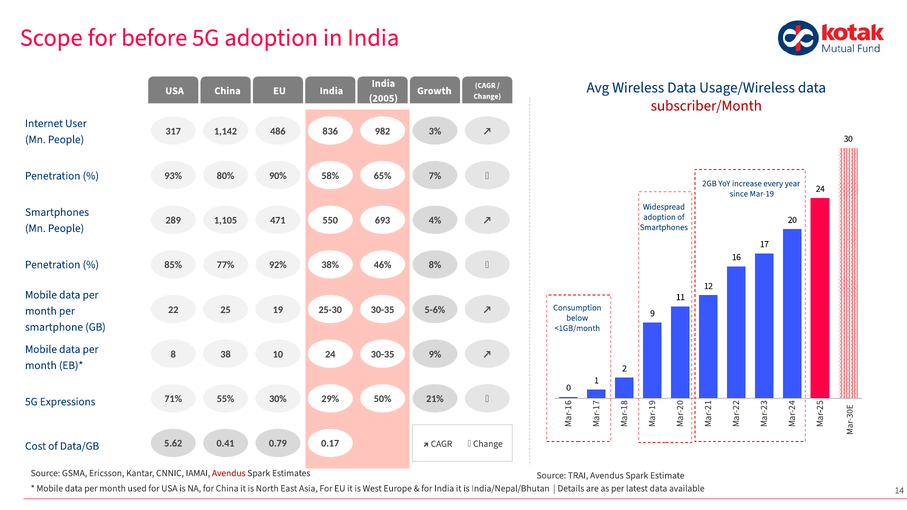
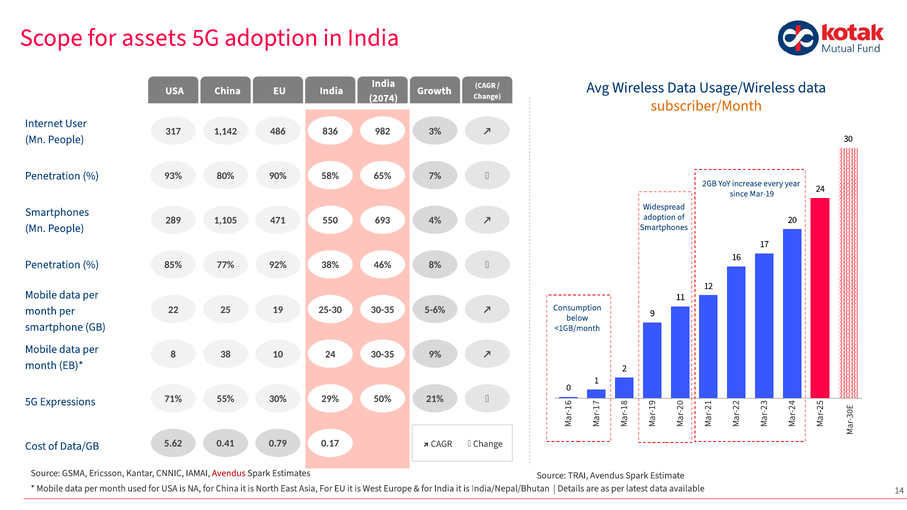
before: before -> assets
2005: 2005 -> 2074
subscriber/Month colour: red -> orange
